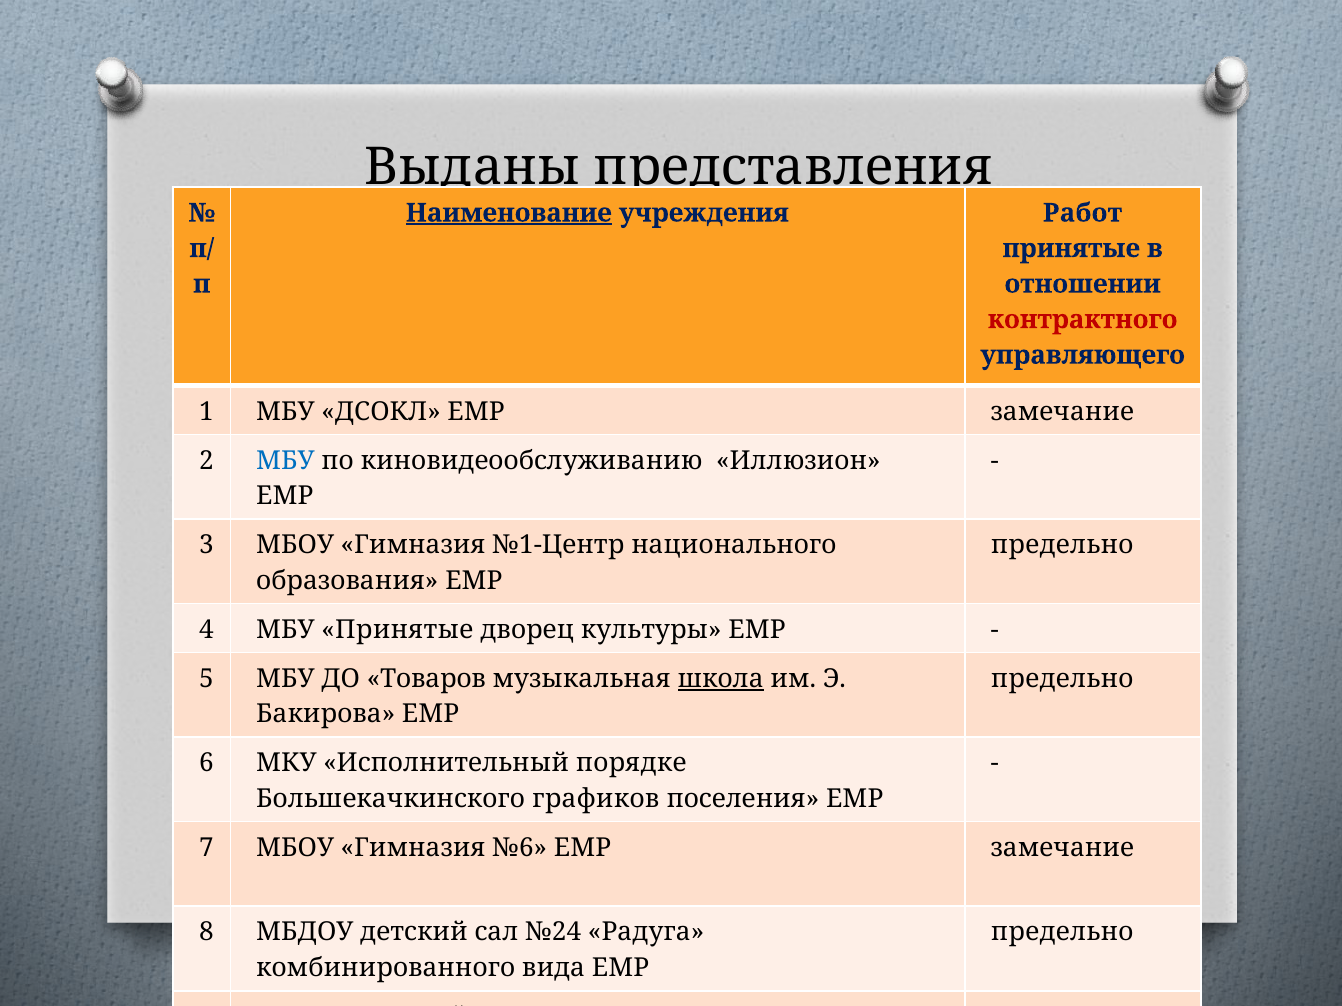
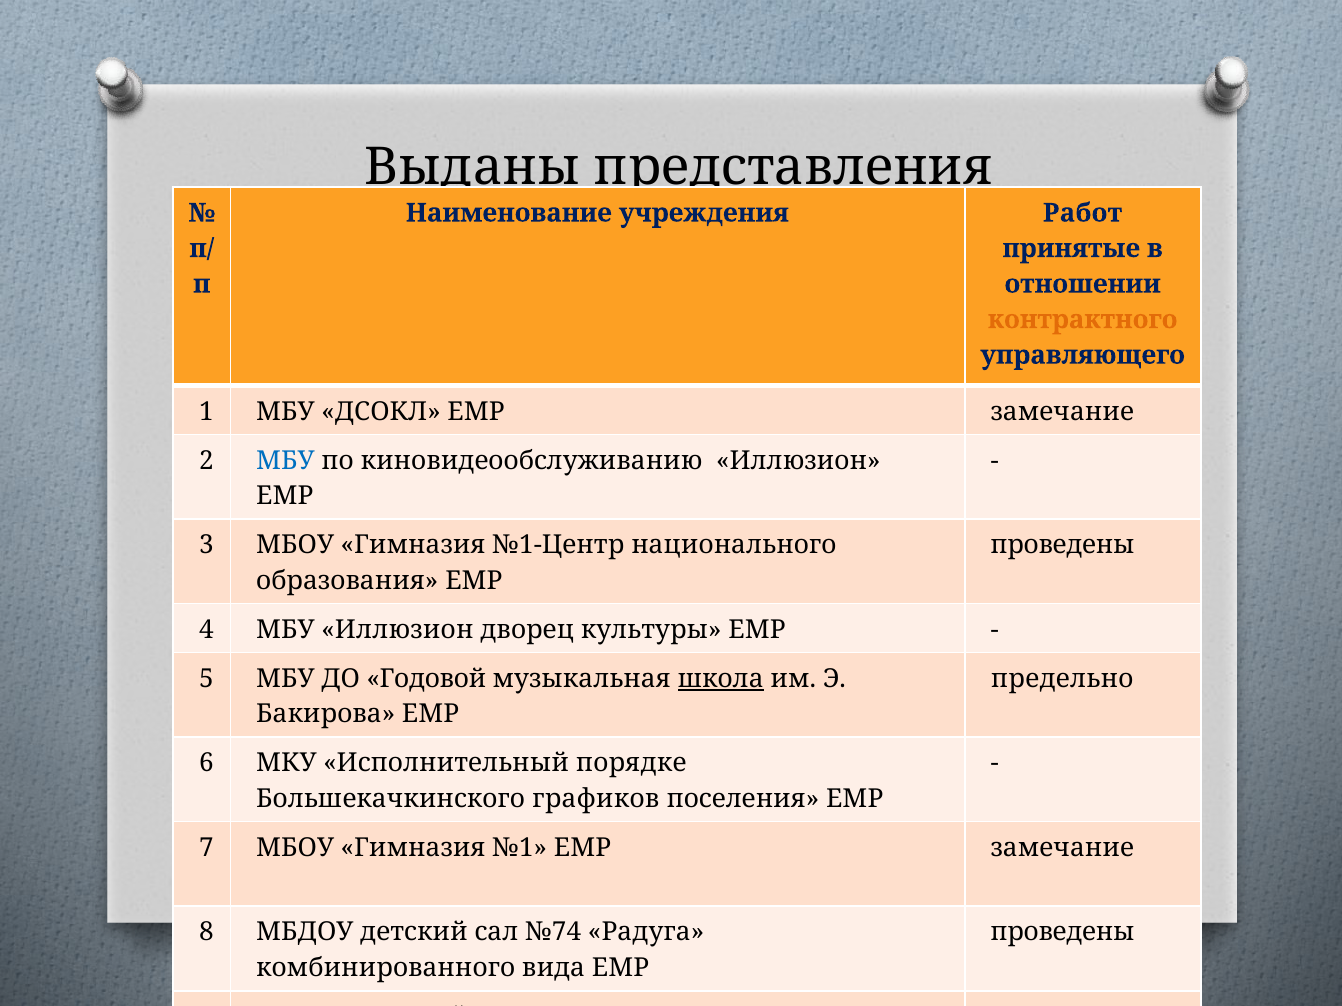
Наименование underline: present -> none
контрактного colour: red -> orange
предельно at (1062, 545): предельно -> проведены
МБУ Принятые: Принятые -> Иллюзион
Товаров: Товаров -> Годовой
№6: №6 -> №1
№24: №24 -> №74
предельно at (1062, 933): предельно -> проведены
